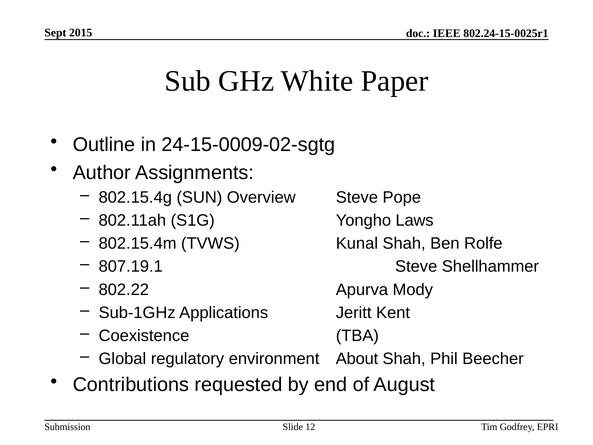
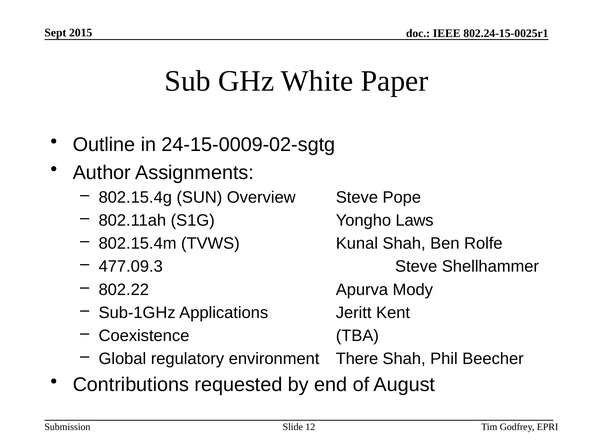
807.19.1: 807.19.1 -> 477.09.3
About: About -> There
